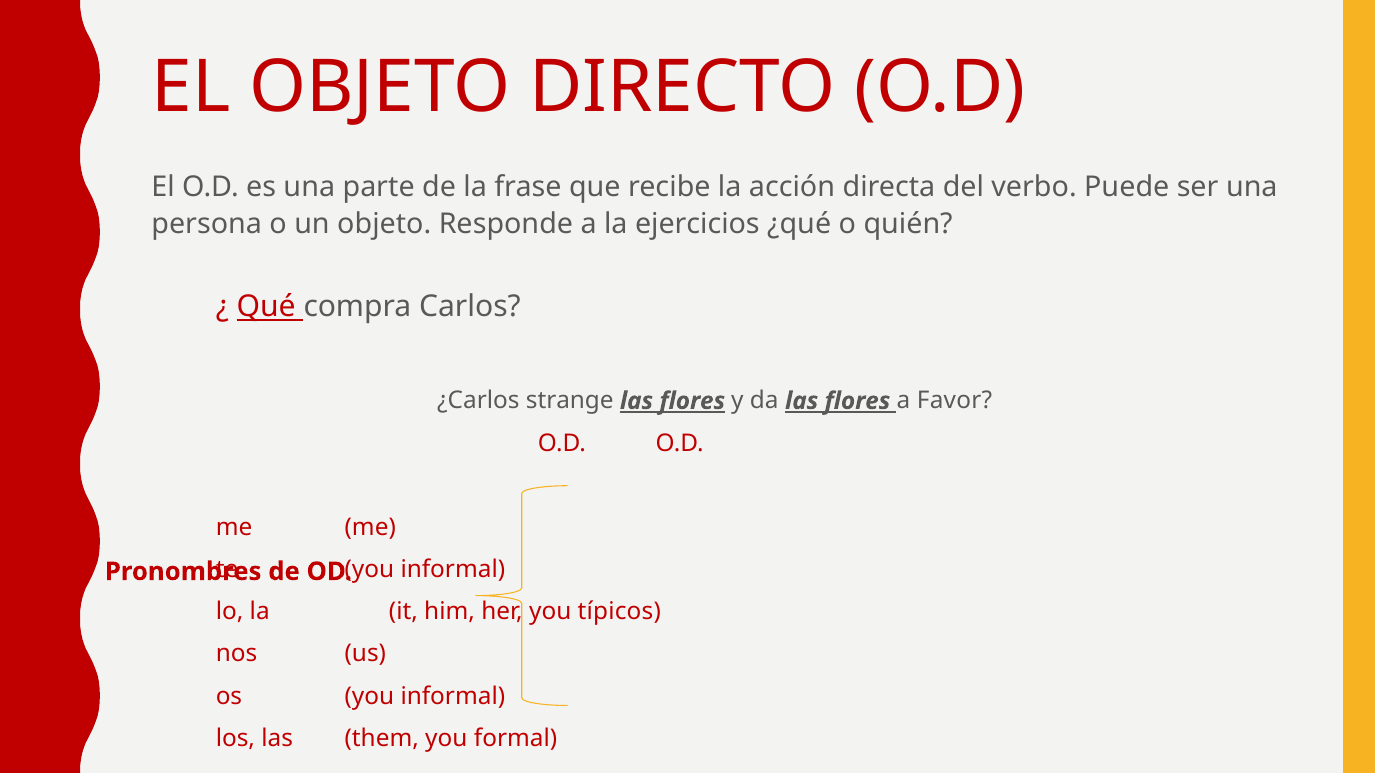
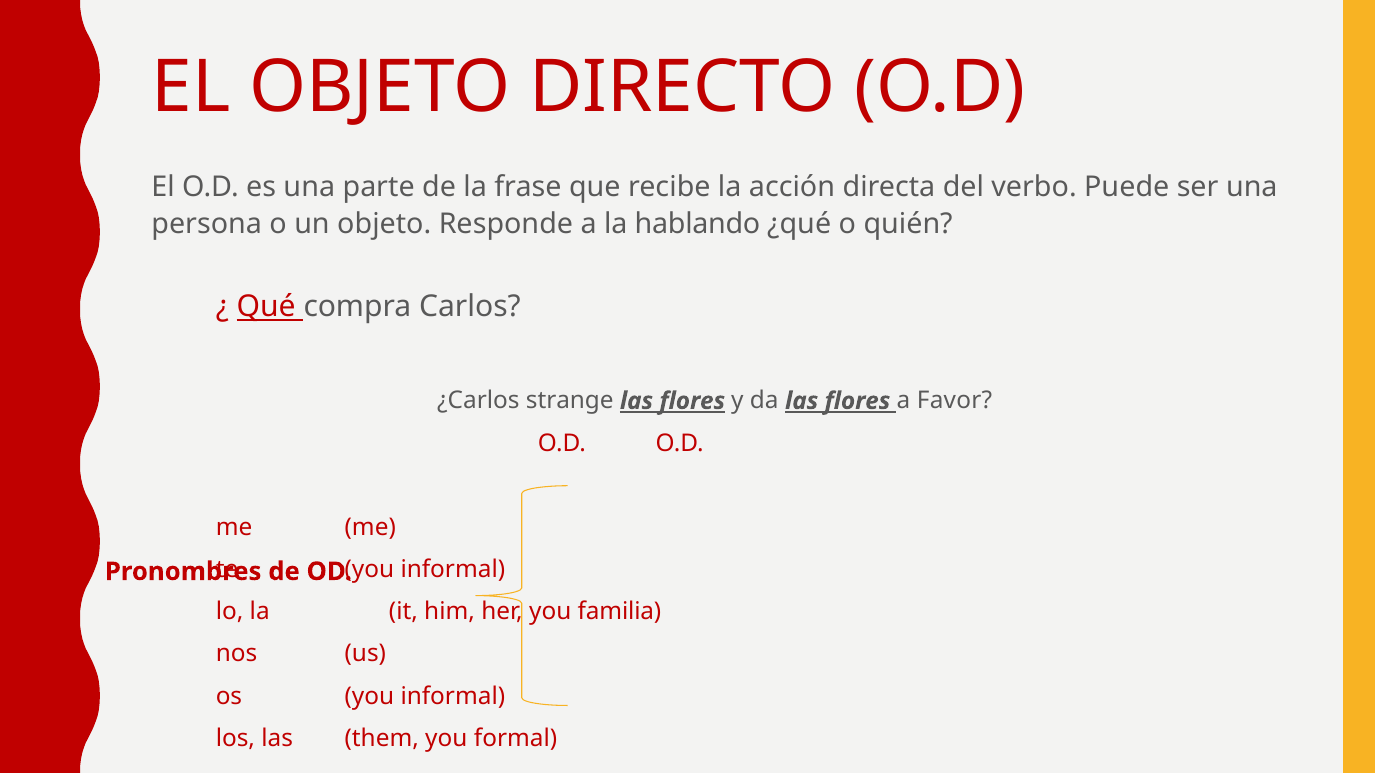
ejercicios: ejercicios -> hablando
típicos: típicos -> familia
